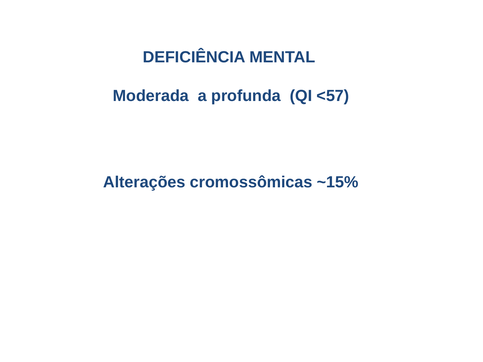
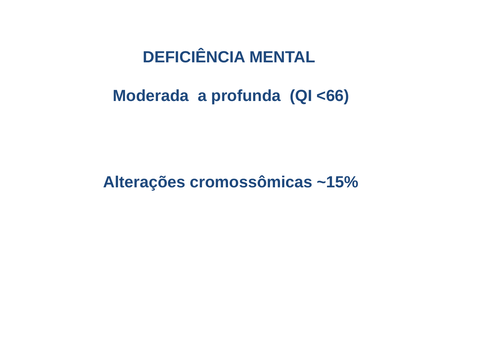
<57: <57 -> <66
